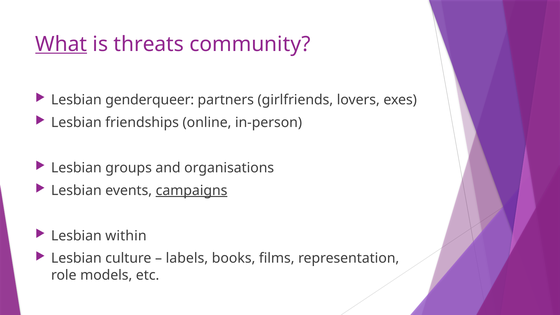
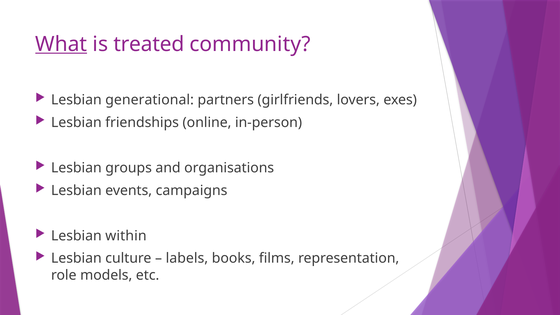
threats: threats -> treated
genderqueer: genderqueer -> generational
campaigns underline: present -> none
